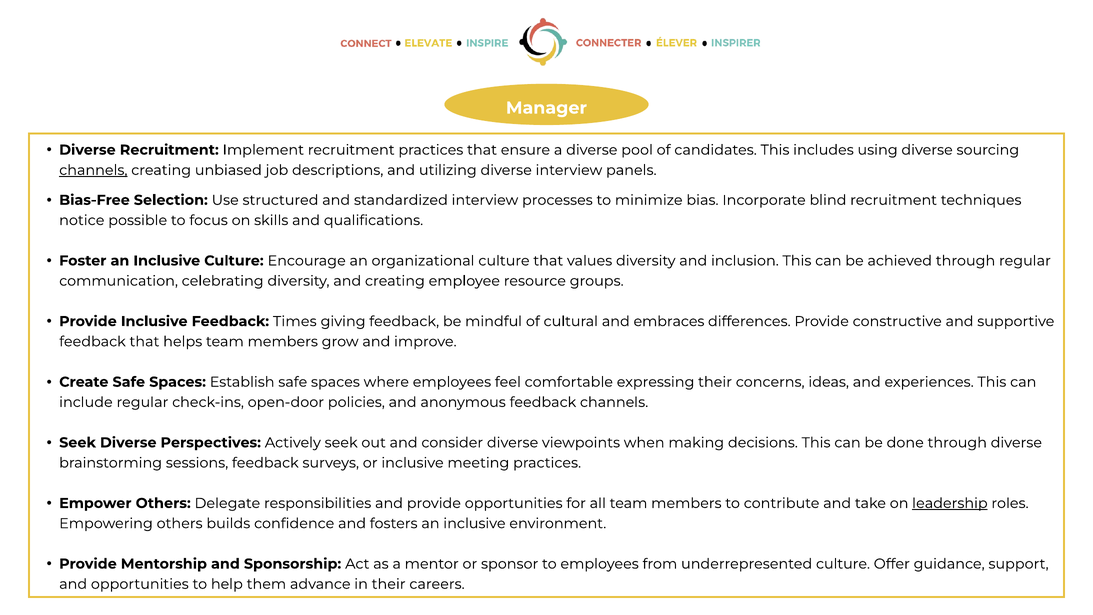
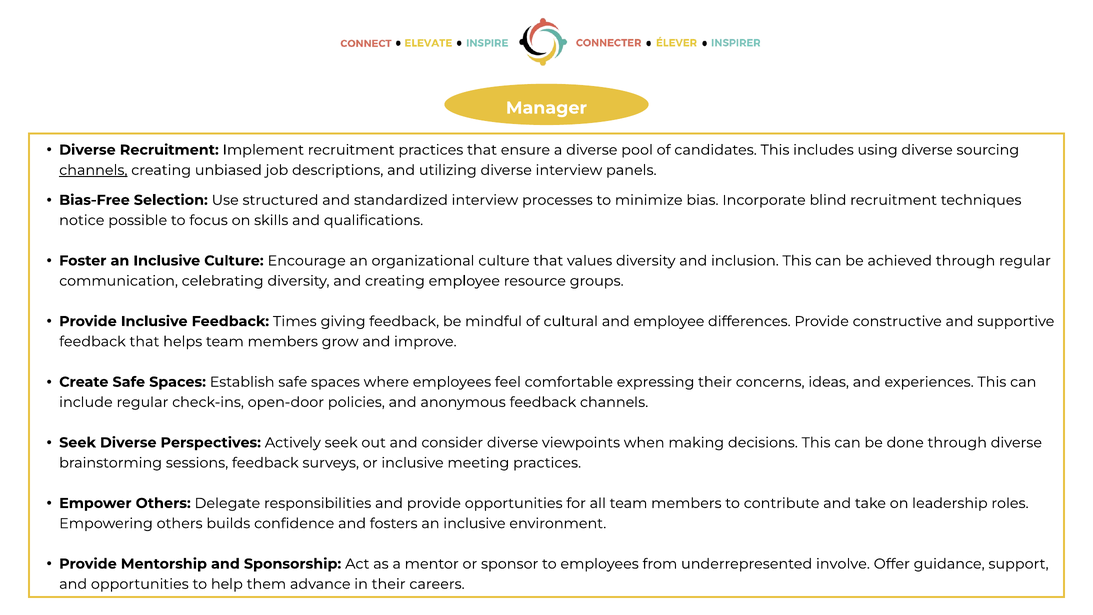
and embraces: embraces -> employee
leadership underline: present -> none
underrepresented culture: culture -> involve
